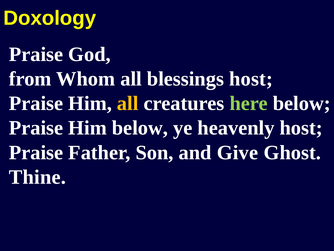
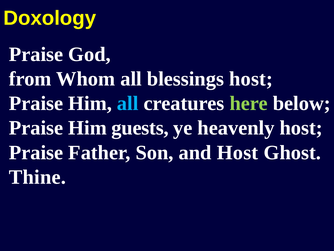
all at (128, 103) colour: yellow -> light blue
Him below: below -> guests
and Give: Give -> Host
